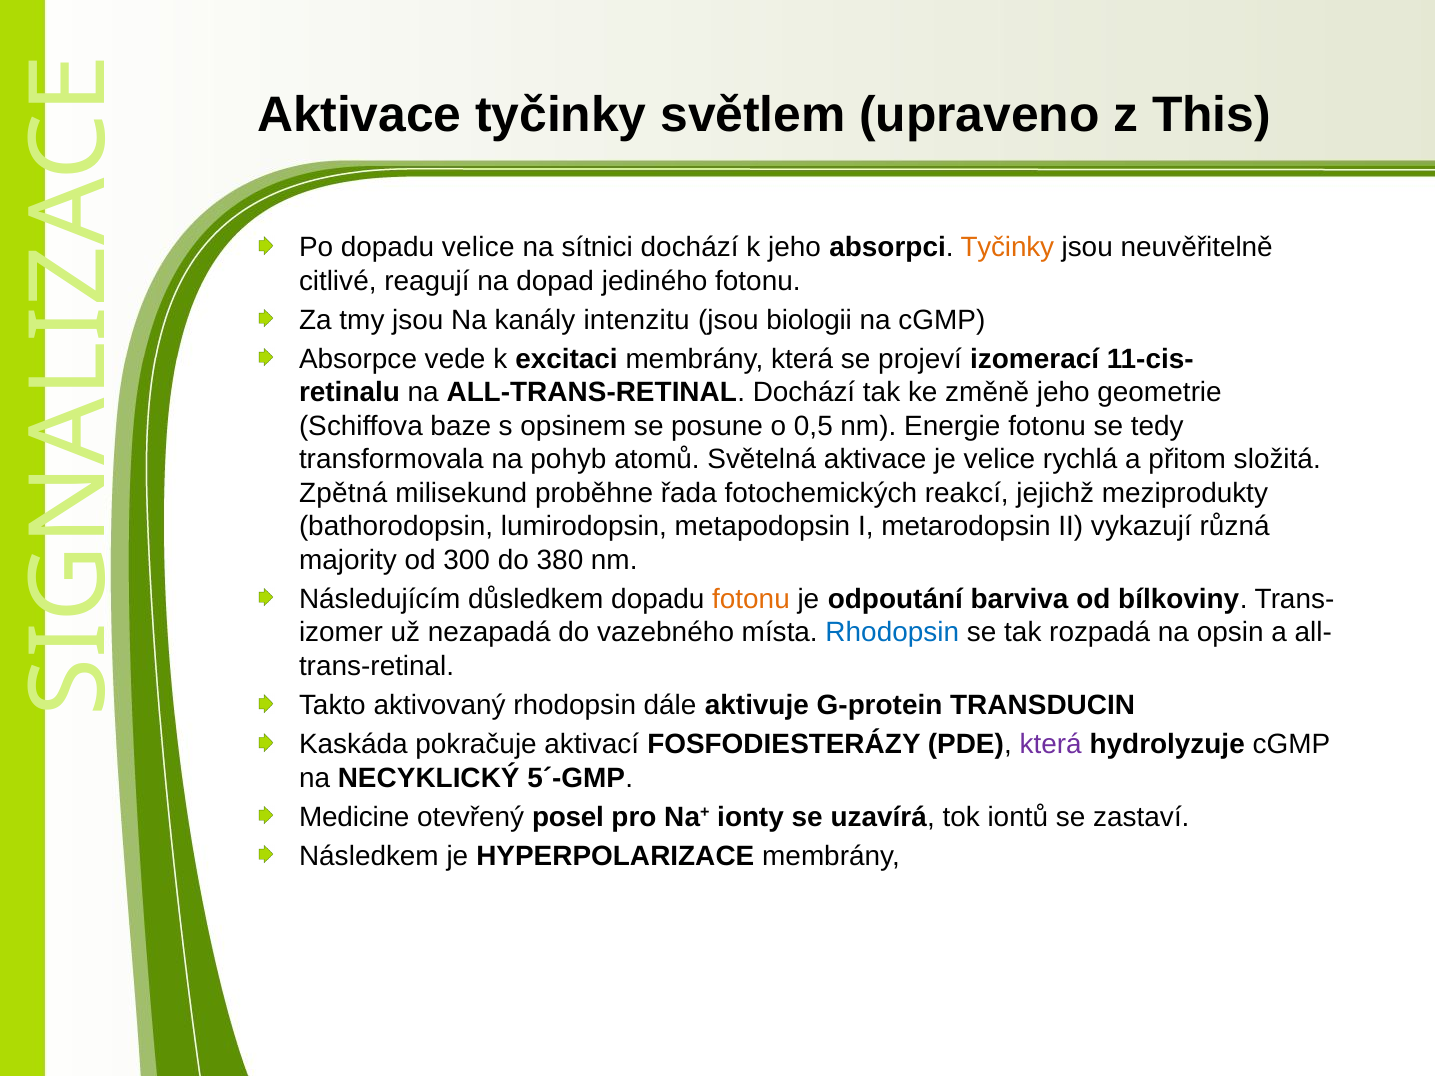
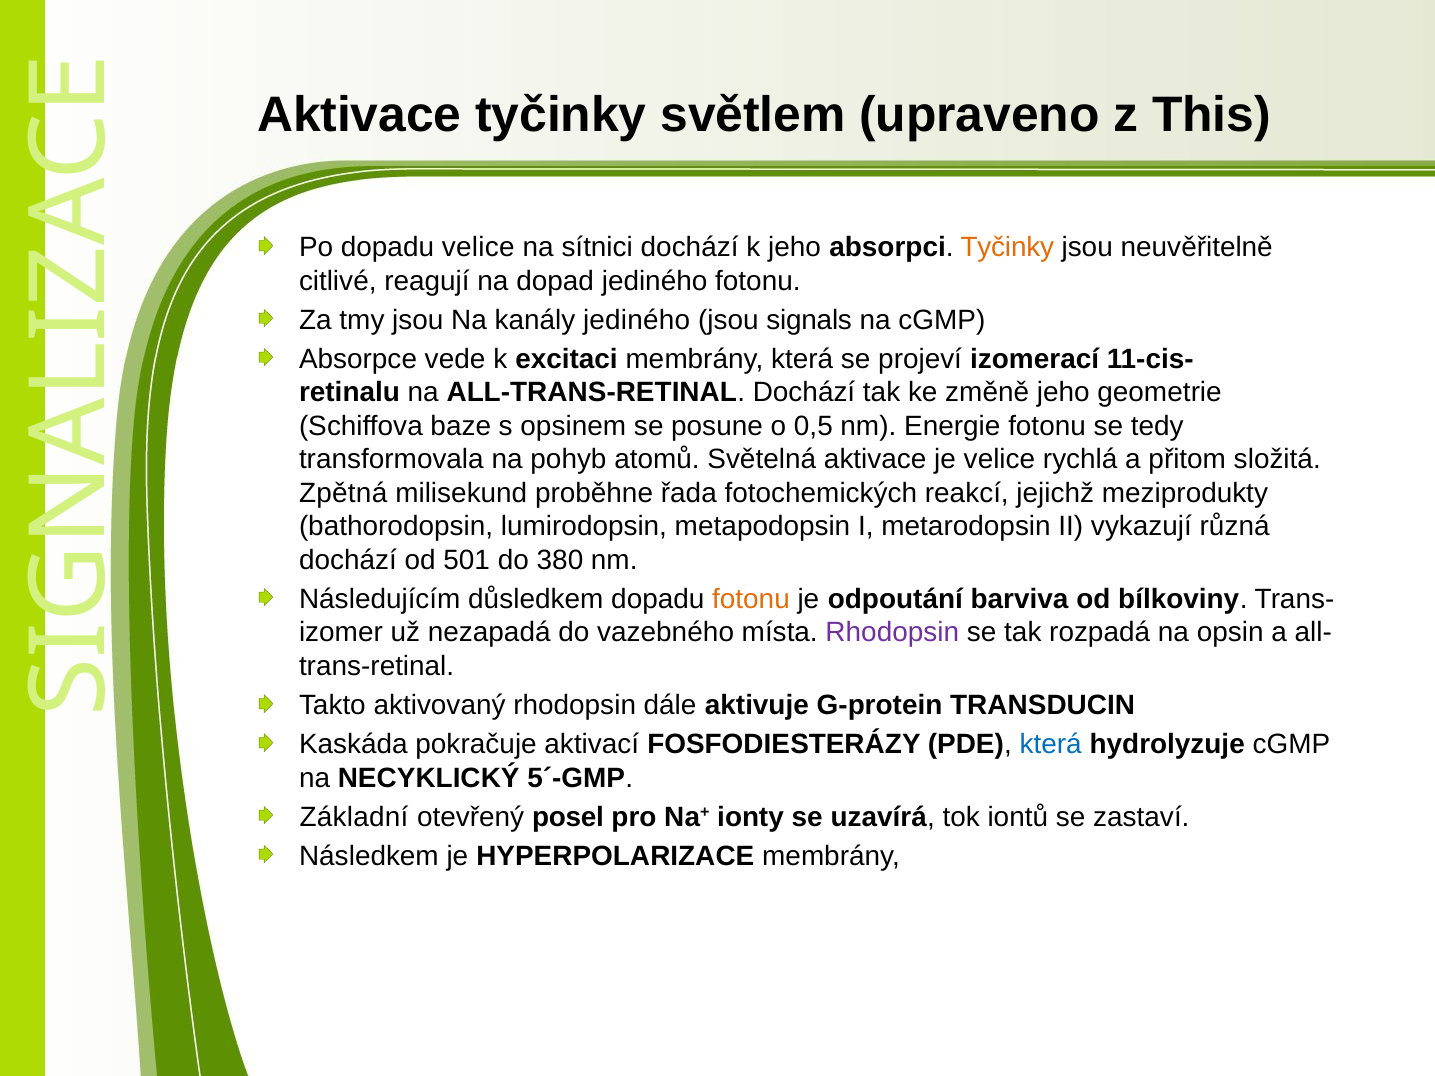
kanály intenzitu: intenzitu -> jediného
biologii: biologii -> signals
majority at (348, 560): majority -> dochází
300: 300 -> 501
Rhodopsin at (892, 633) colour: blue -> purple
která at (1051, 745) colour: purple -> blue
Medicine: Medicine -> Základní
